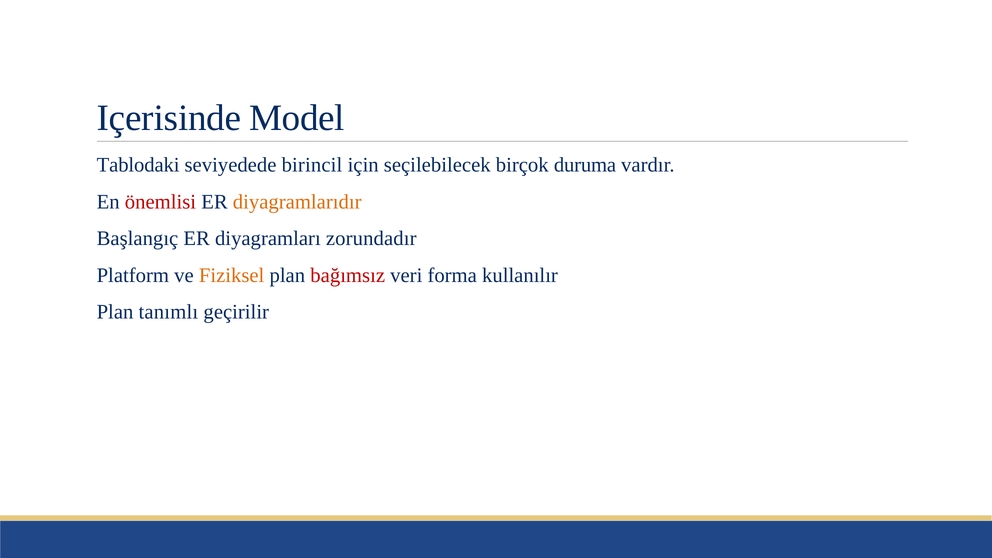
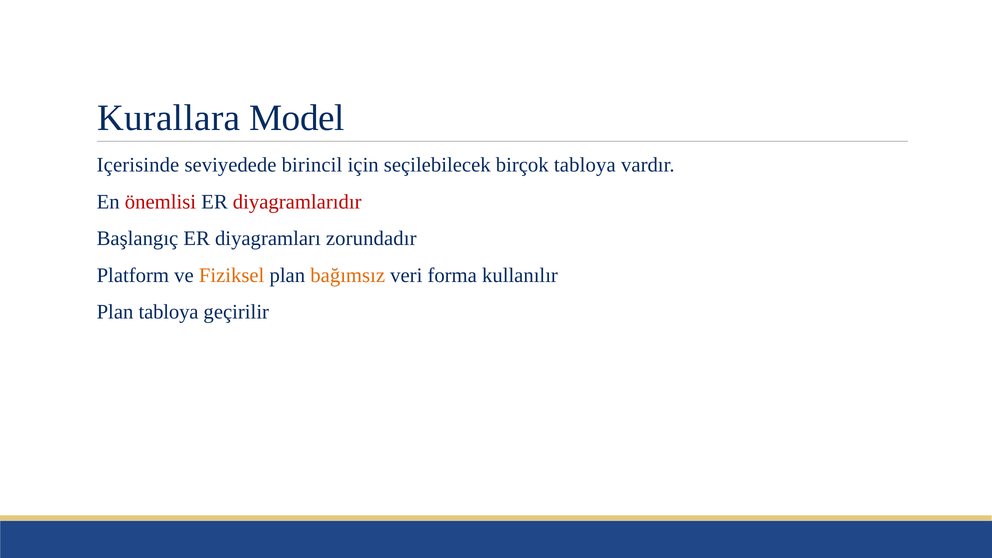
Içerisinde: Içerisinde -> Kurallara
Tablodaki: Tablodaki -> Içerisinde
birçok duruma: duruma -> tabloya
diyagramlarıdır colour: orange -> red
bağımsız colour: red -> orange
Plan tanımlı: tanımlı -> tabloya
